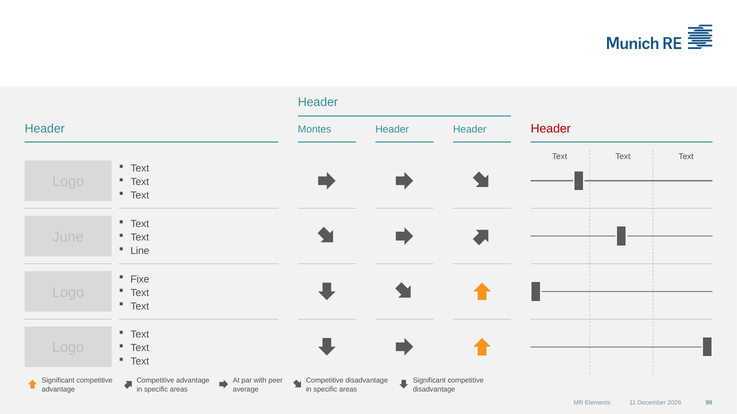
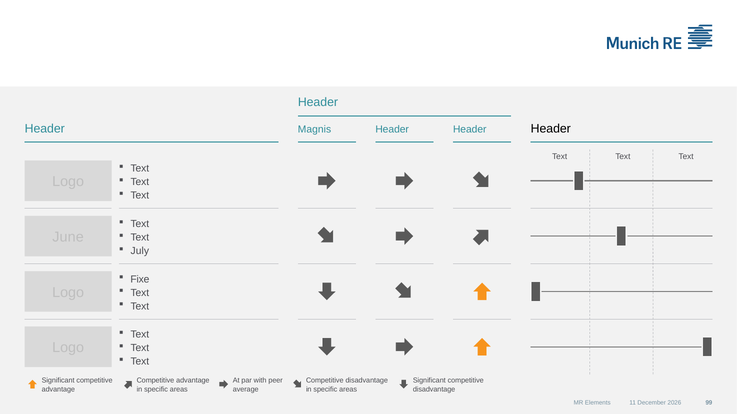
Header at (551, 129) colour: red -> black
Montes: Montes -> Magnis
Line: Line -> July
